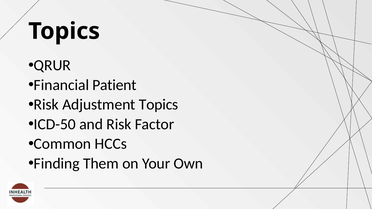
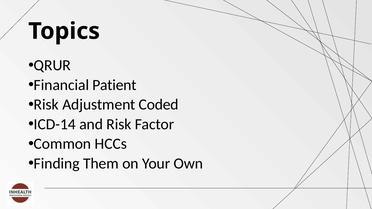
Adjustment Topics: Topics -> Coded
ICD-50: ICD-50 -> ICD-14
